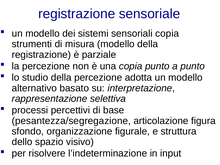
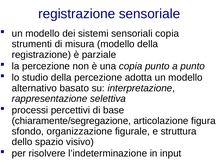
pesantezza/segregazione: pesantezza/segregazione -> chiaramente/segregazione
